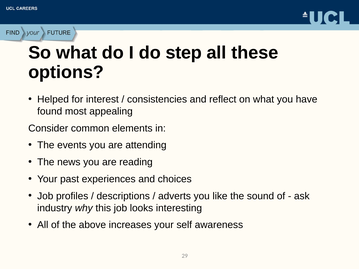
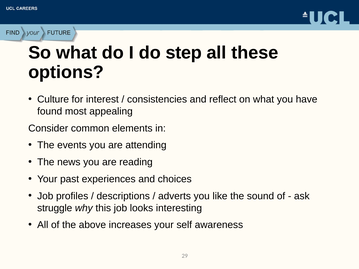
Helped: Helped -> Culture
industry: industry -> struggle
